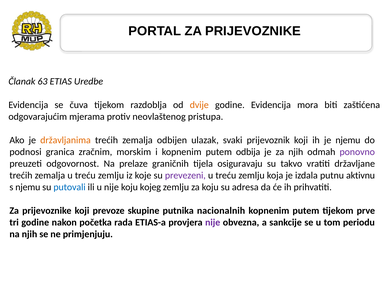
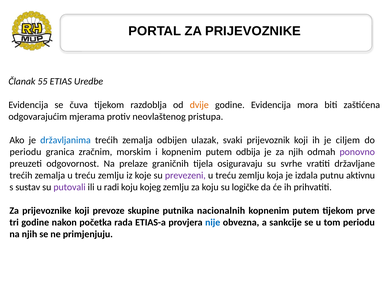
63: 63 -> 55
državljanima colour: orange -> blue
je njemu: njemu -> ciljem
podnosi at (26, 152): podnosi -> periodu
takvo: takvo -> svrhe
s njemu: njemu -> sustav
putovali colour: blue -> purple
u nije: nije -> radi
adresa: adresa -> logičke
nije at (213, 222) colour: purple -> blue
